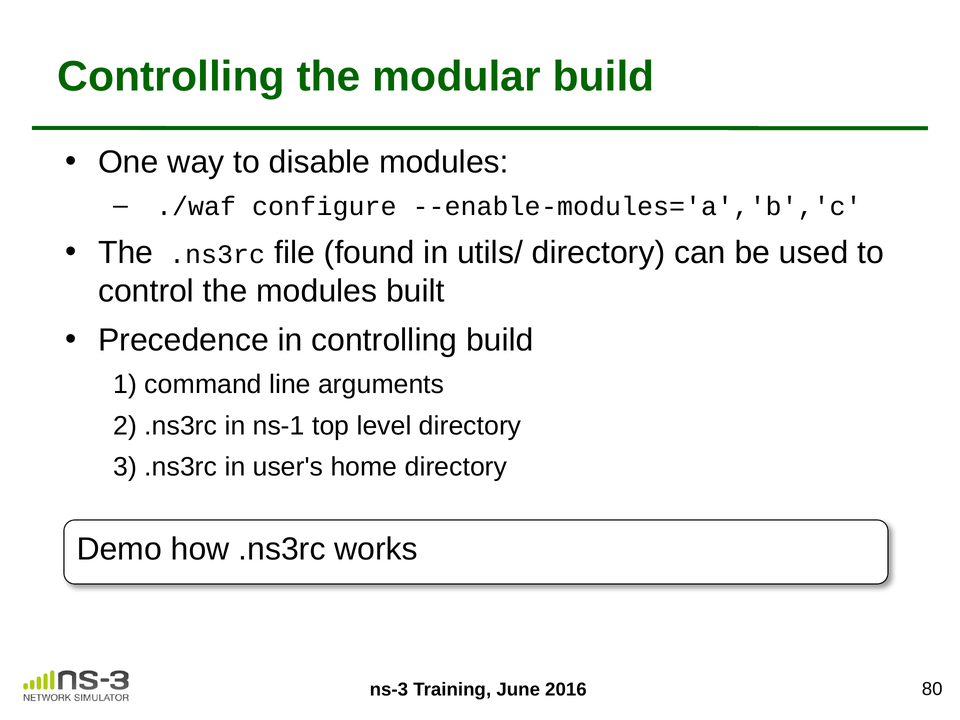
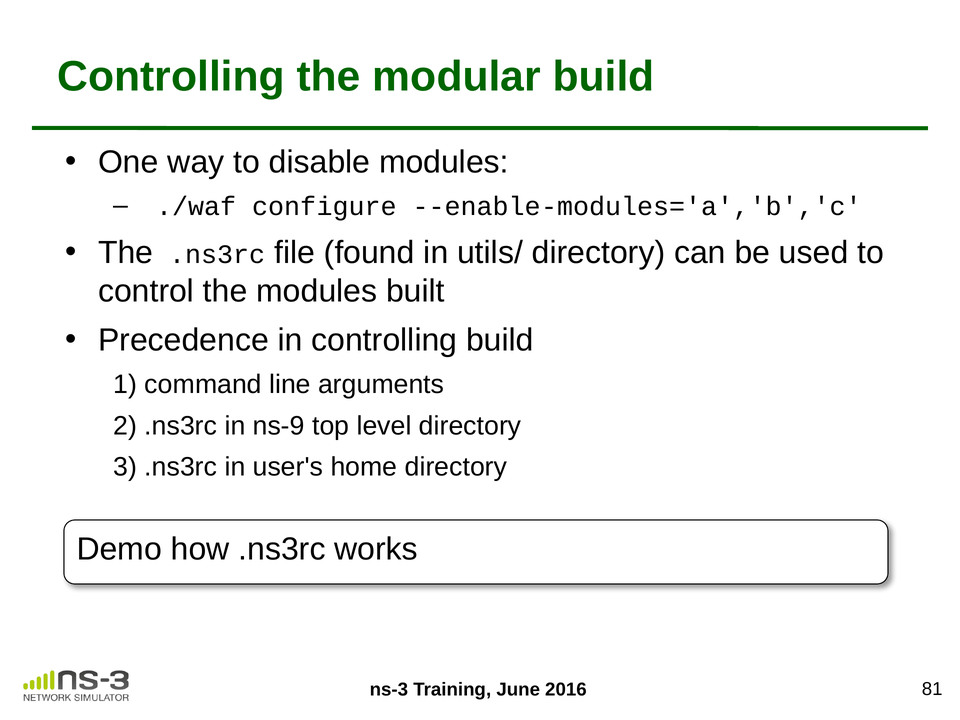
ns-1: ns-1 -> ns-9
80: 80 -> 81
